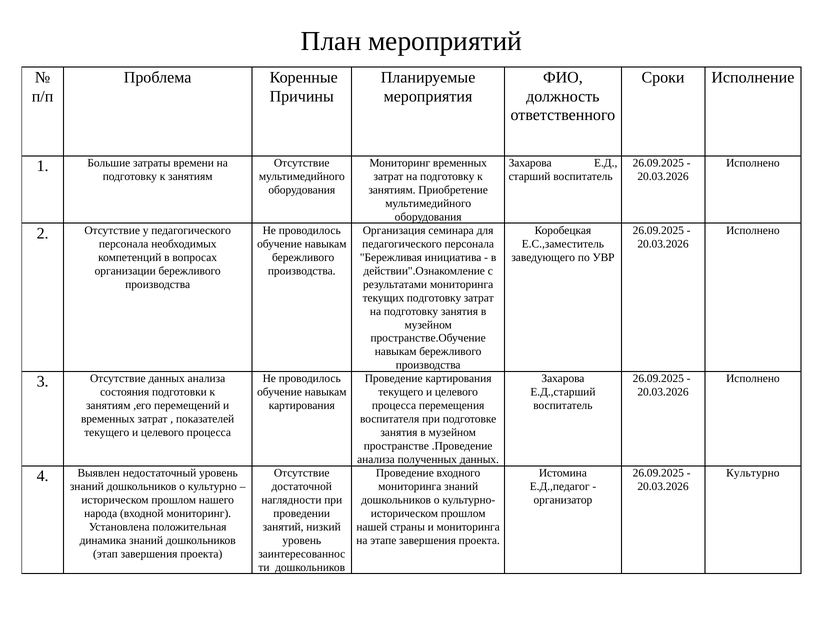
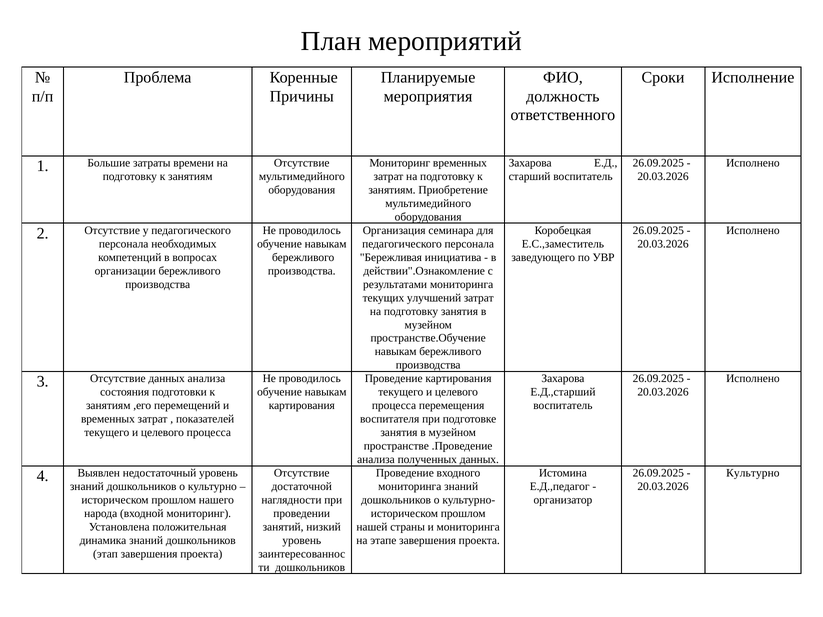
текущих подготовку: подготовку -> улучшений
